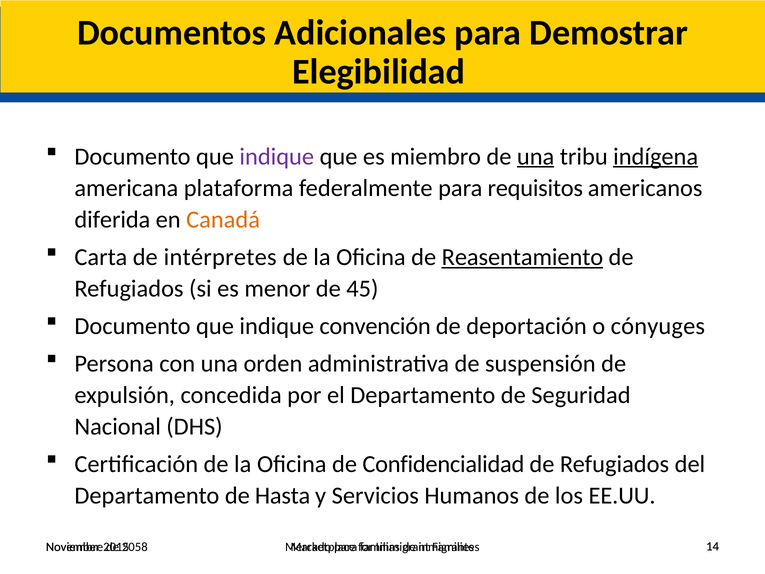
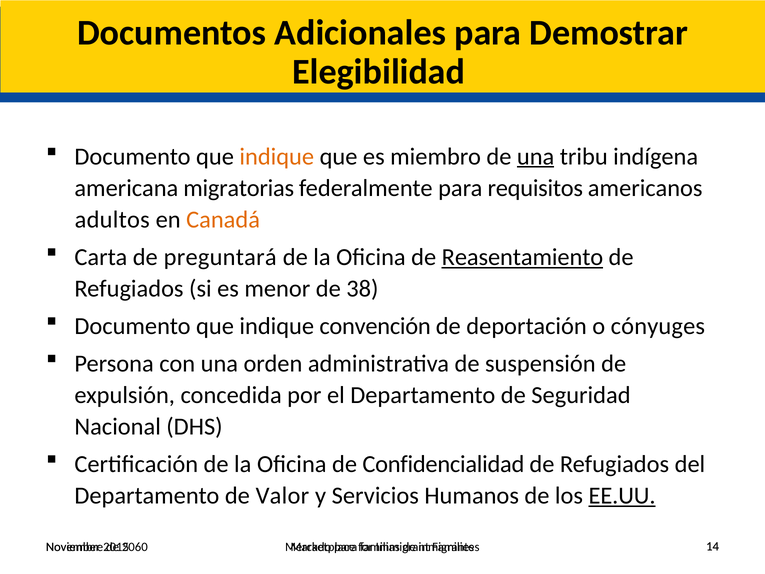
indique at (277, 156) colour: purple -> orange
indígena underline: present -> none
plataforma: plataforma -> migratorias
diferida: diferida -> adultos
intérpretes: intérpretes -> preguntará
45: 45 -> 38
Hasta: Hasta -> Valor
EE.UU underline: none -> present
2058: 2058 -> 2060
